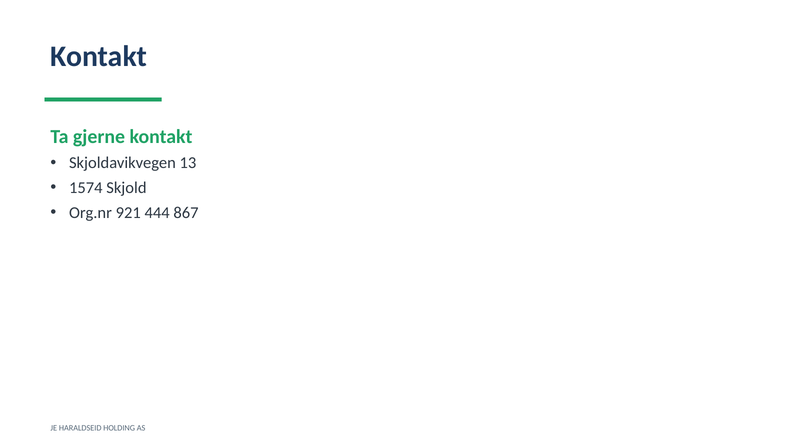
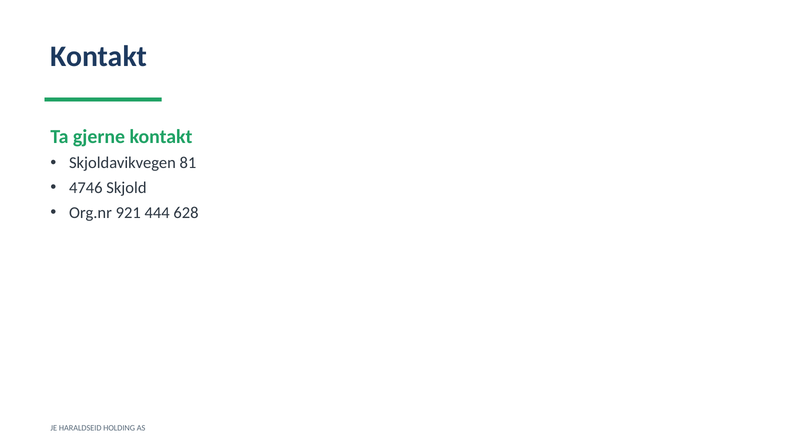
13: 13 -> 81
1574: 1574 -> 4746
867: 867 -> 628
